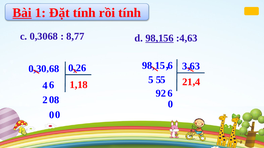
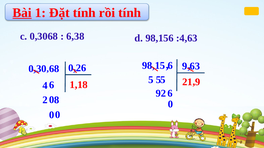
8,77: 8,77 -> 6,38
98,156 underline: present -> none
3 at (185, 66): 3 -> 9
21 4: 4 -> 9
